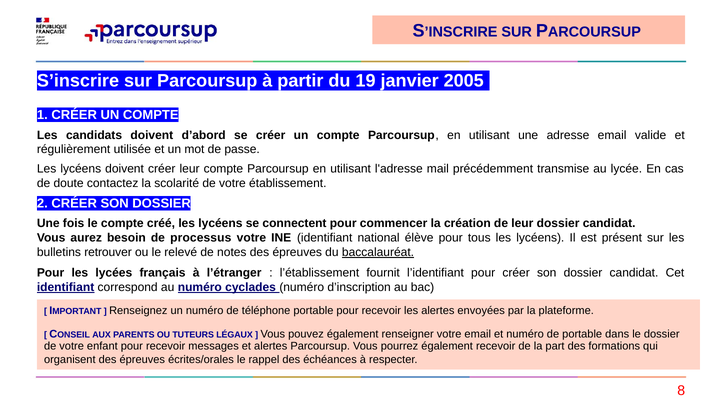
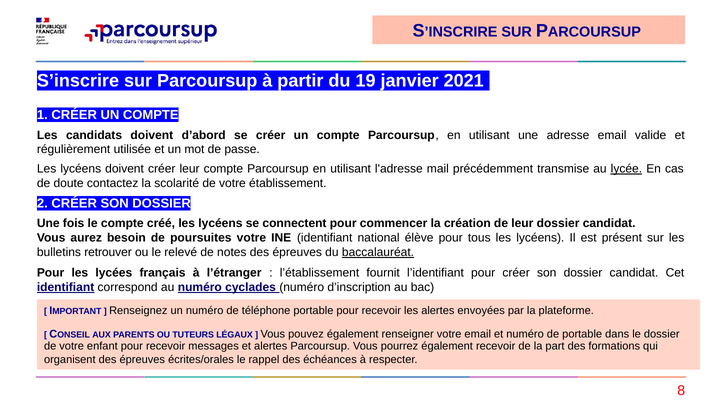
2005: 2005 -> 2021
lycée underline: none -> present
processus: processus -> poursuites
